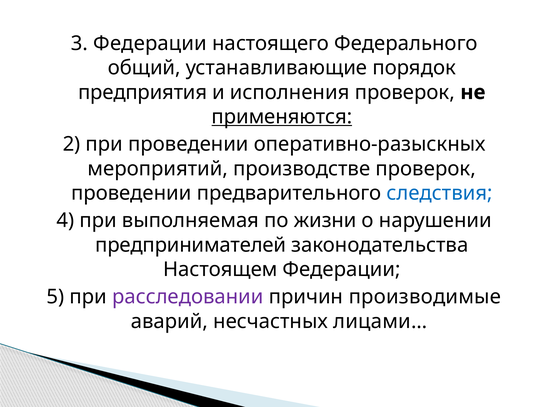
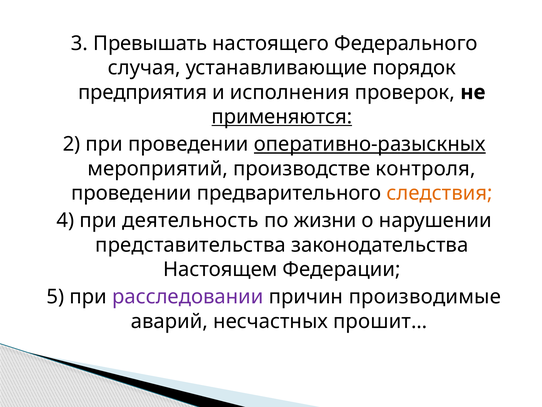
3 Федерации: Федерации -> Превышать
общий: общий -> случая
оперативно-разыскных underline: none -> present
производстве проверок: проверок -> контроля
следствия colour: blue -> orange
выполняемая: выполняемая -> деятельность
предпринимателей: предпринимателей -> представительства
лицами…: лицами… -> прошит…
